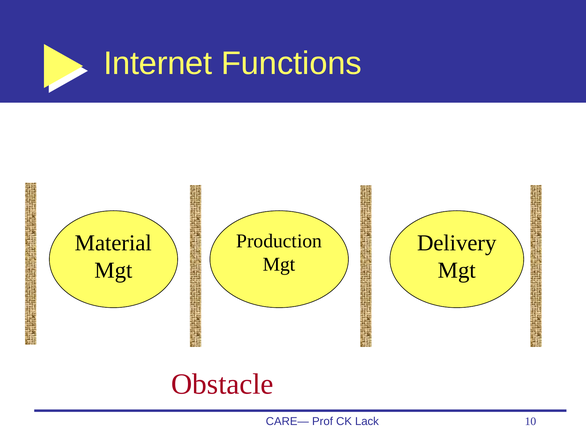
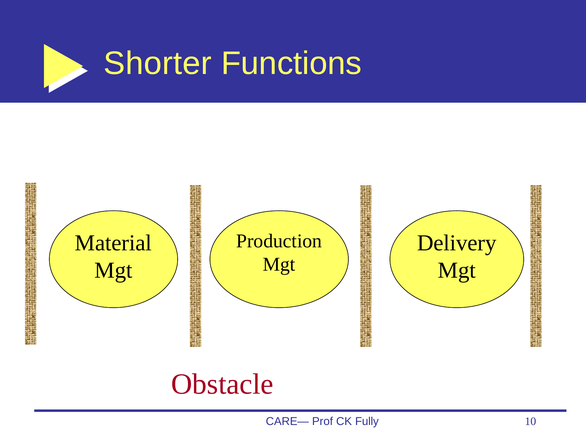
Internet: Internet -> Shorter
Lack: Lack -> Fully
